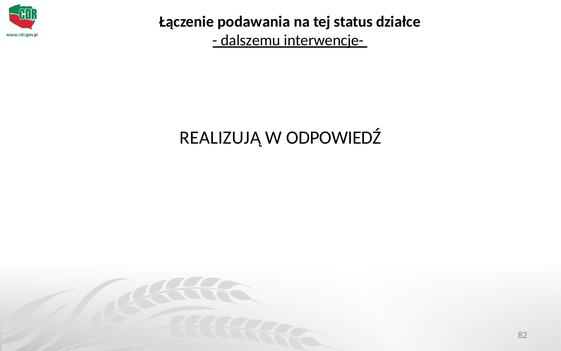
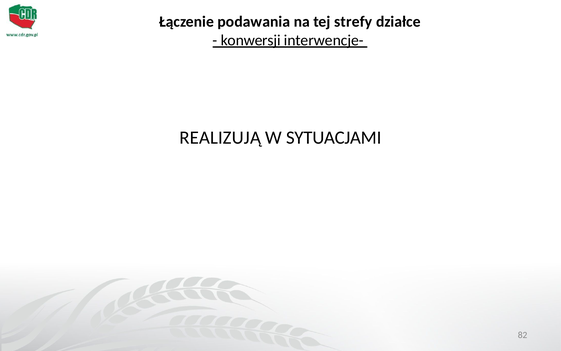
status: status -> strefy
dalszemu: dalszemu -> konwersji
ODPOWIEDŹ: ODPOWIEDŹ -> SYTUACJAMI
